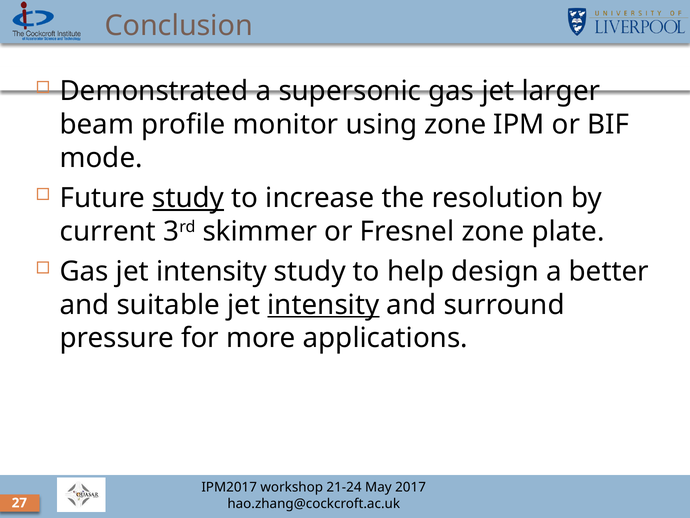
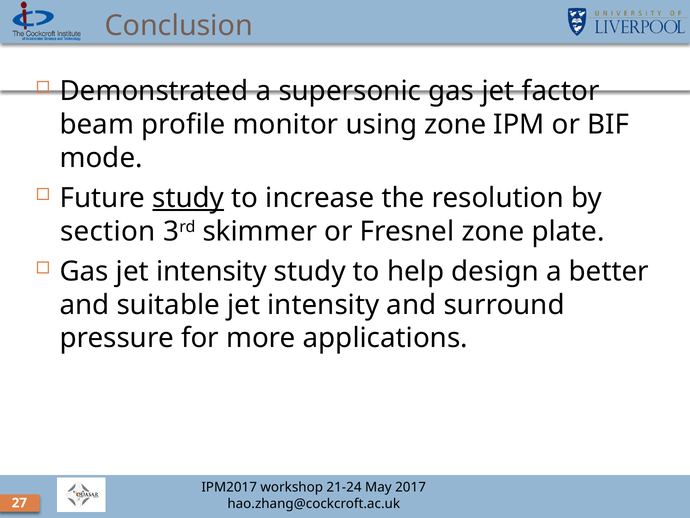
larger: larger -> factor
current: current -> section
intensity at (323, 305) underline: present -> none
